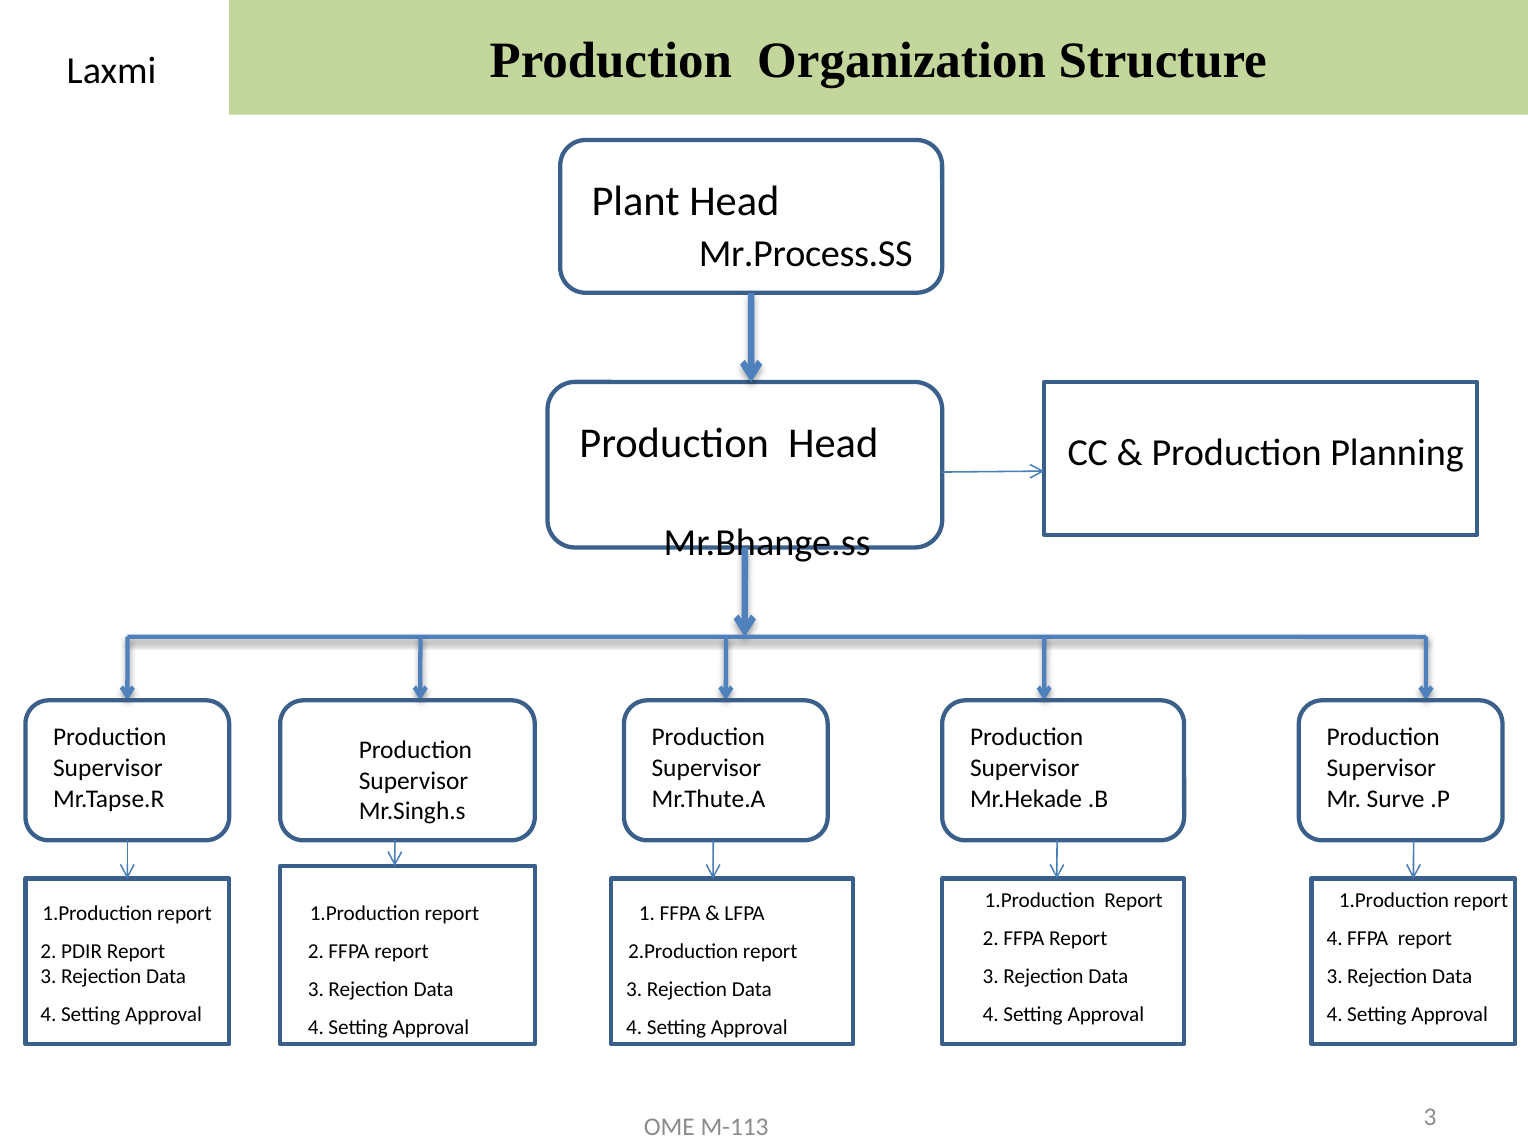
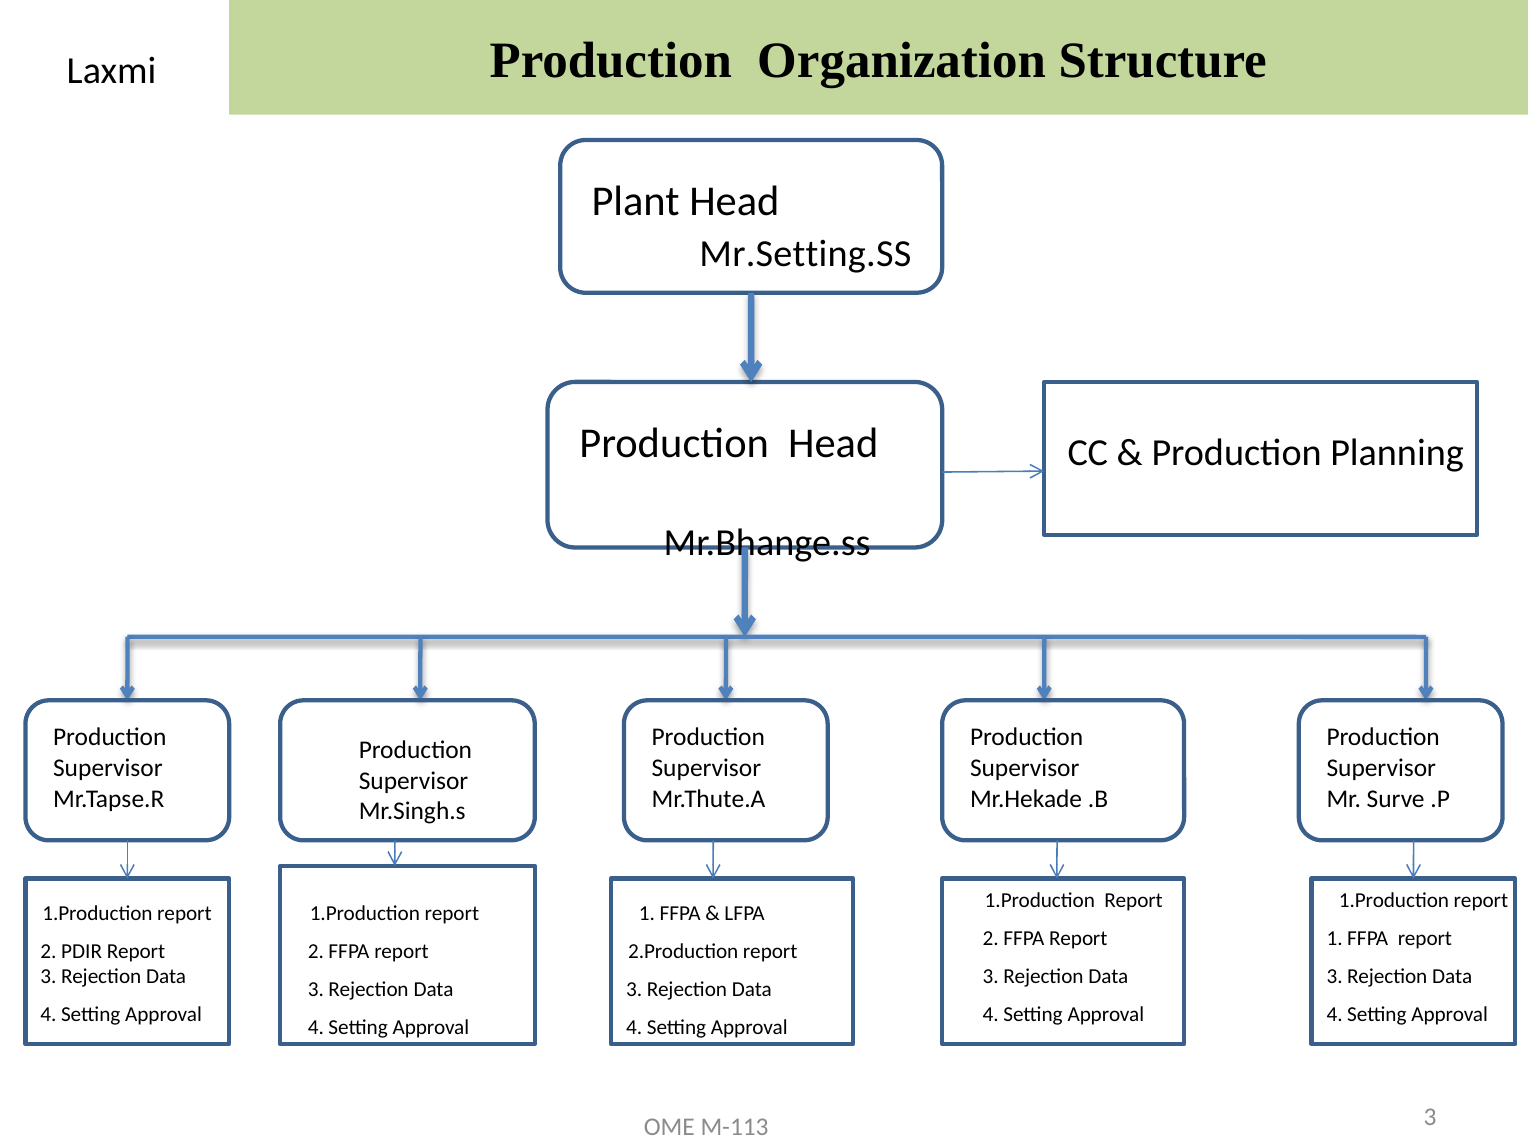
Mr.Process.SS: Mr.Process.SS -> Mr.Setting.SS
FFPA Report 4: 4 -> 1
